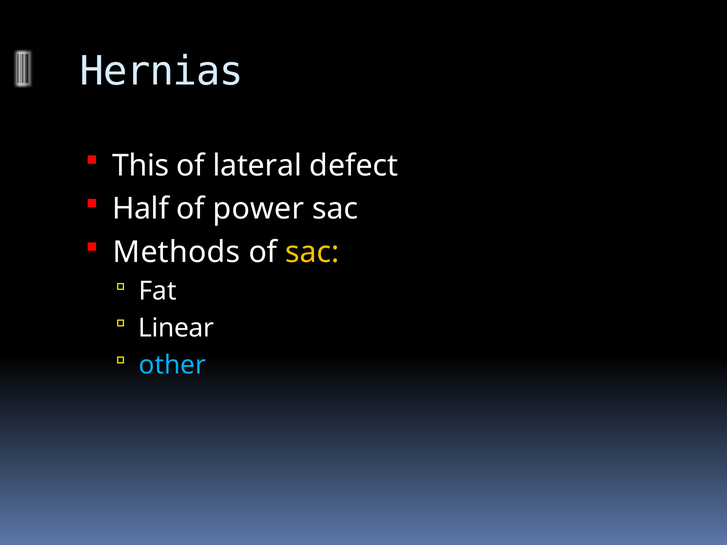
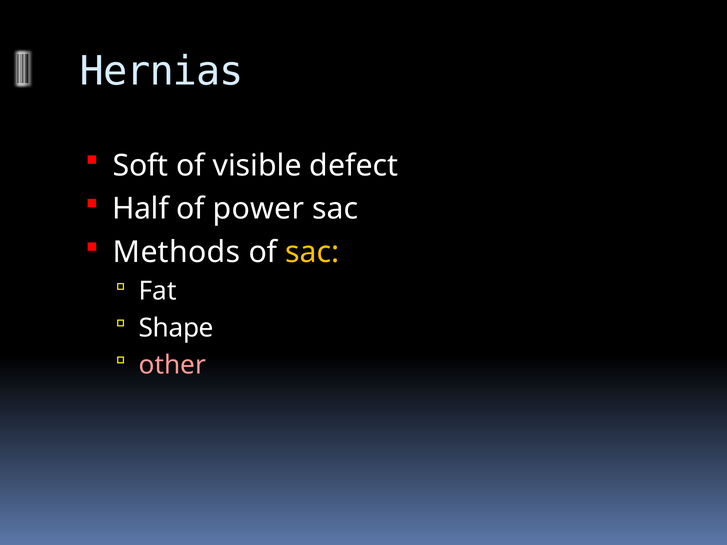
This: This -> Soft
lateral: lateral -> visible
Linear: Linear -> Shape
other colour: light blue -> pink
